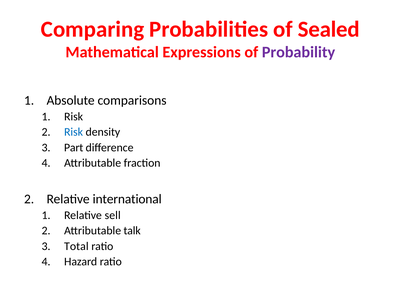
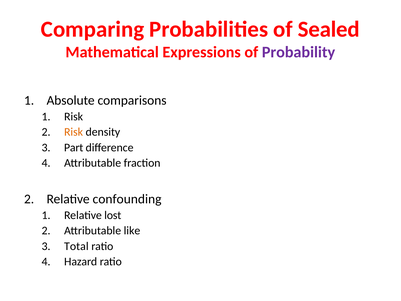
Risk at (74, 132) colour: blue -> orange
international: international -> confounding
sell: sell -> lost
talk: talk -> like
